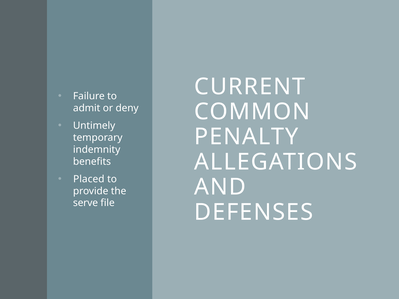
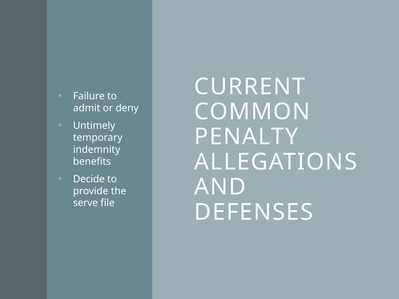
Placed: Placed -> Decide
